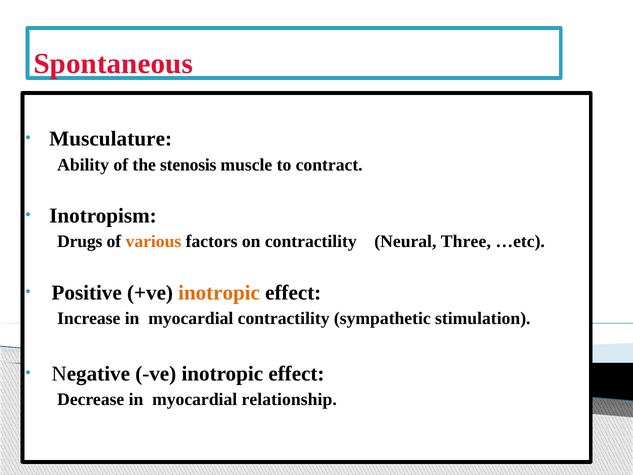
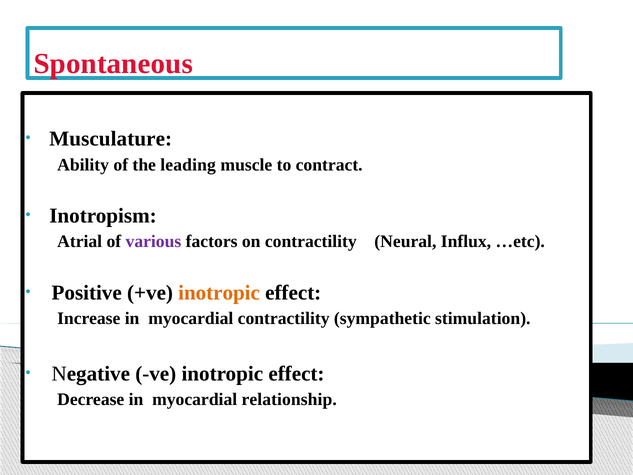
stenosis: stenosis -> leading
Drugs: Drugs -> Atrial
various colour: orange -> purple
Three: Three -> Influx
